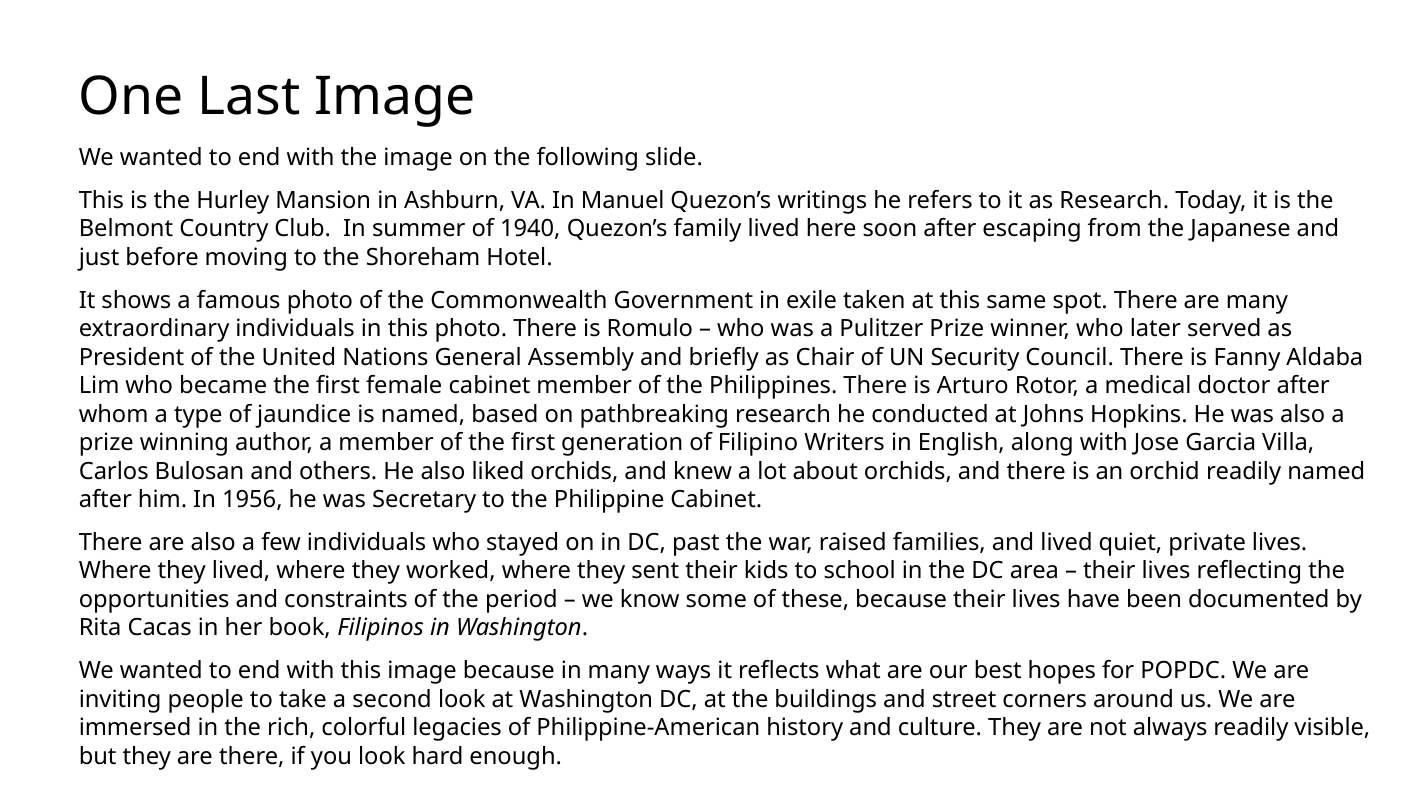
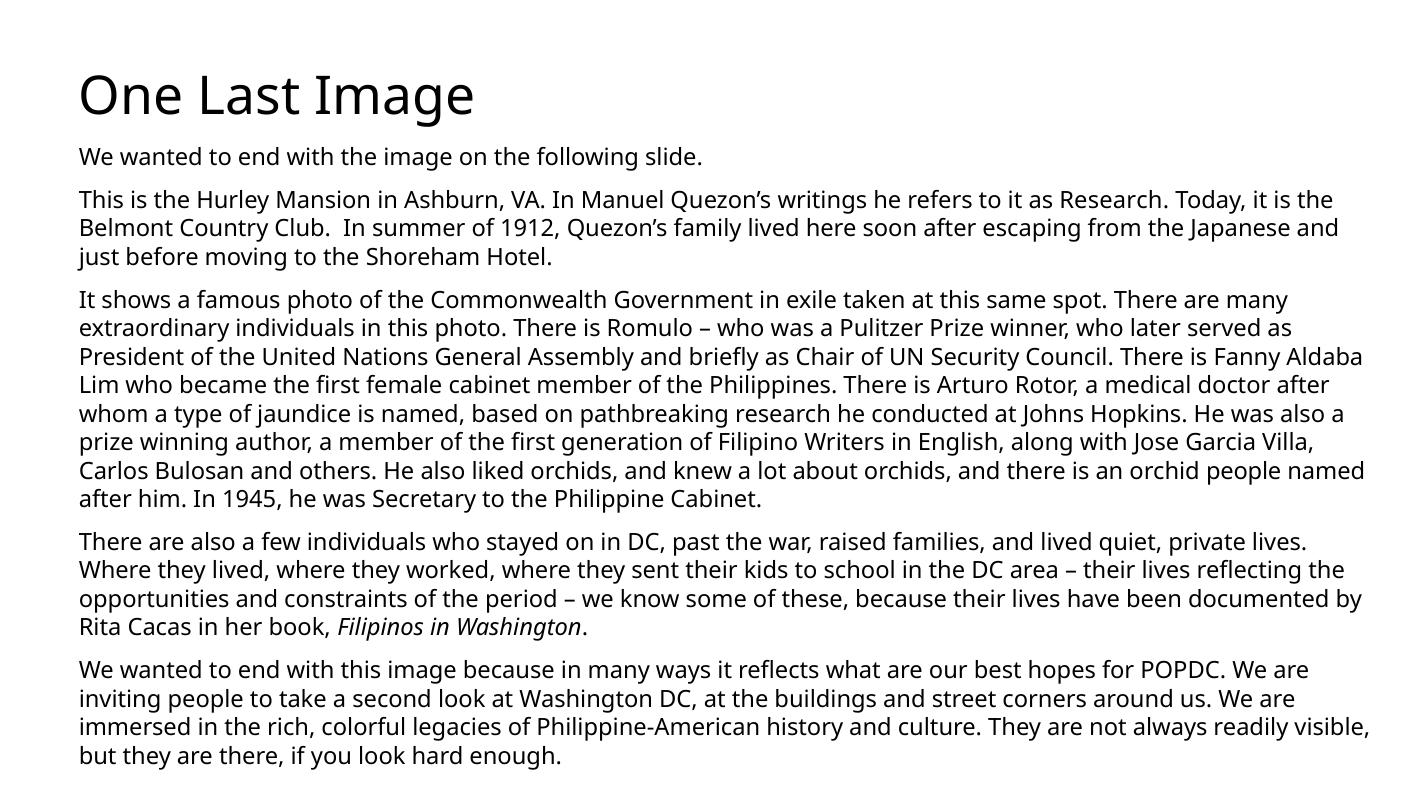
1940: 1940 -> 1912
orchid readily: readily -> people
1956: 1956 -> 1945
